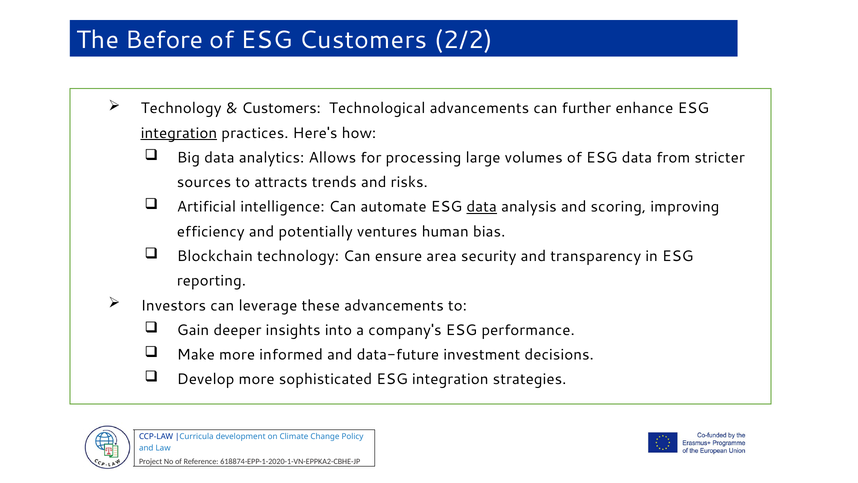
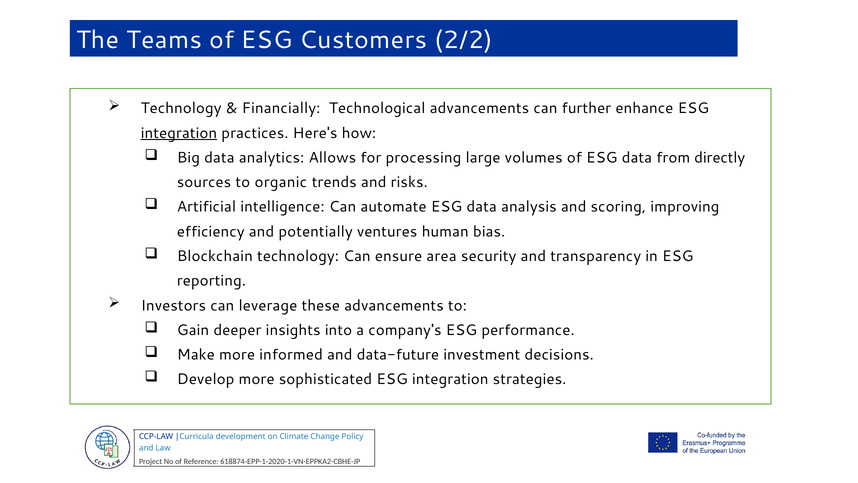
Before: Before -> Teams
Customers at (281, 108): Customers -> Financially
stricter: stricter -> directly
attracts: attracts -> organic
data at (482, 207) underline: present -> none
